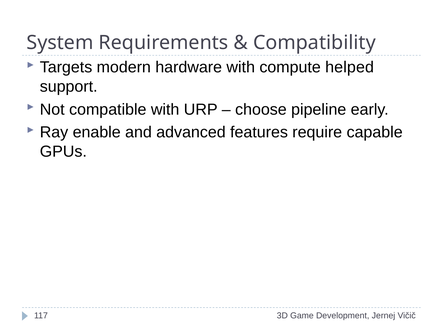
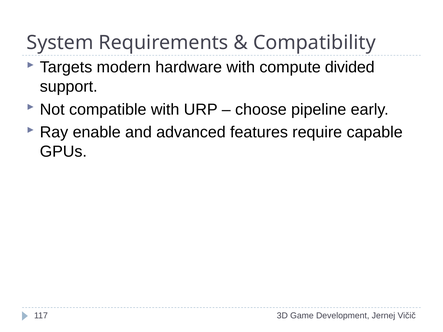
helped: helped -> divided
